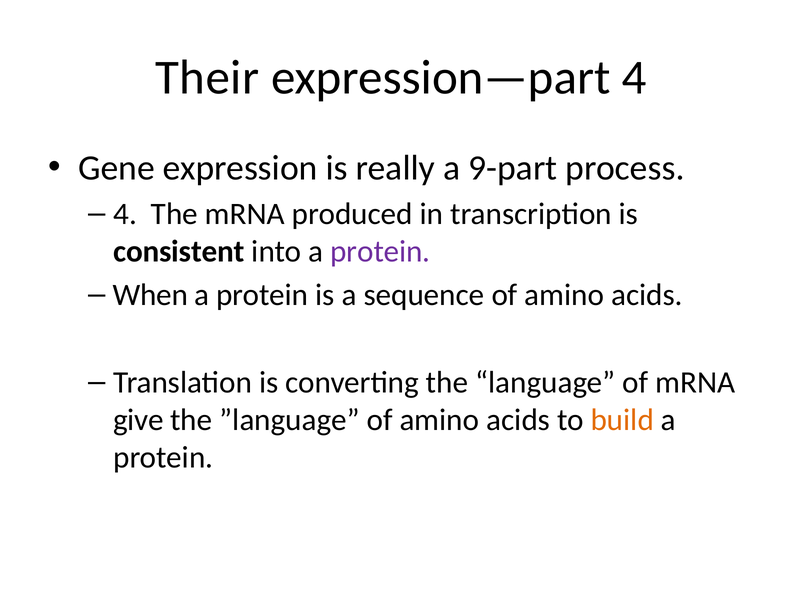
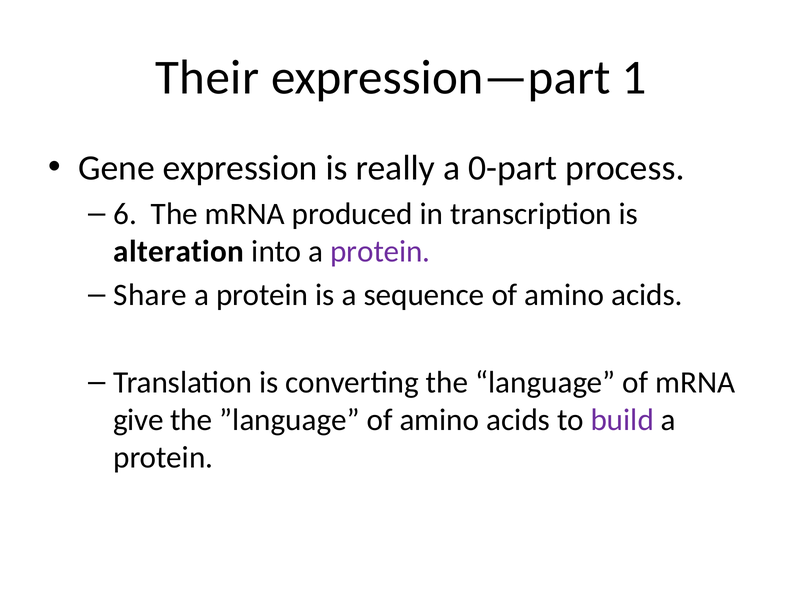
expression—part 4: 4 -> 1
9-part: 9-part -> 0-part
4 at (125, 214): 4 -> 6
consistent: consistent -> alteration
When: When -> Share
build colour: orange -> purple
